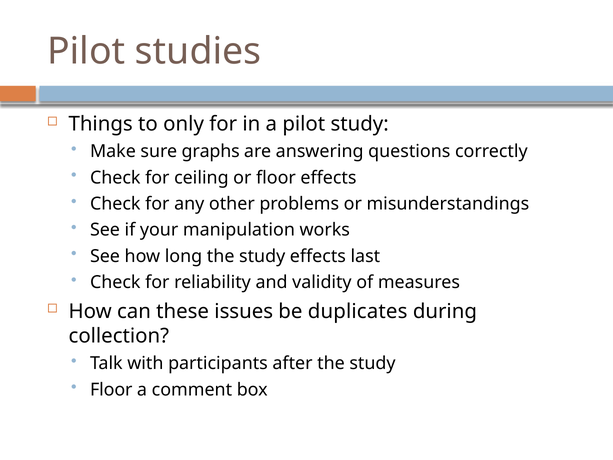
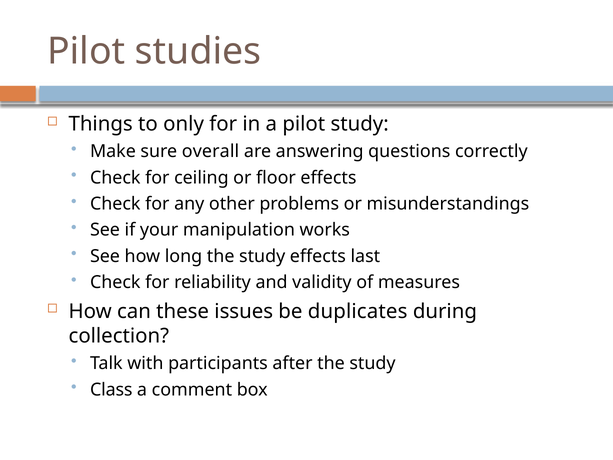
graphs: graphs -> overall
Floor at (111, 389): Floor -> Class
